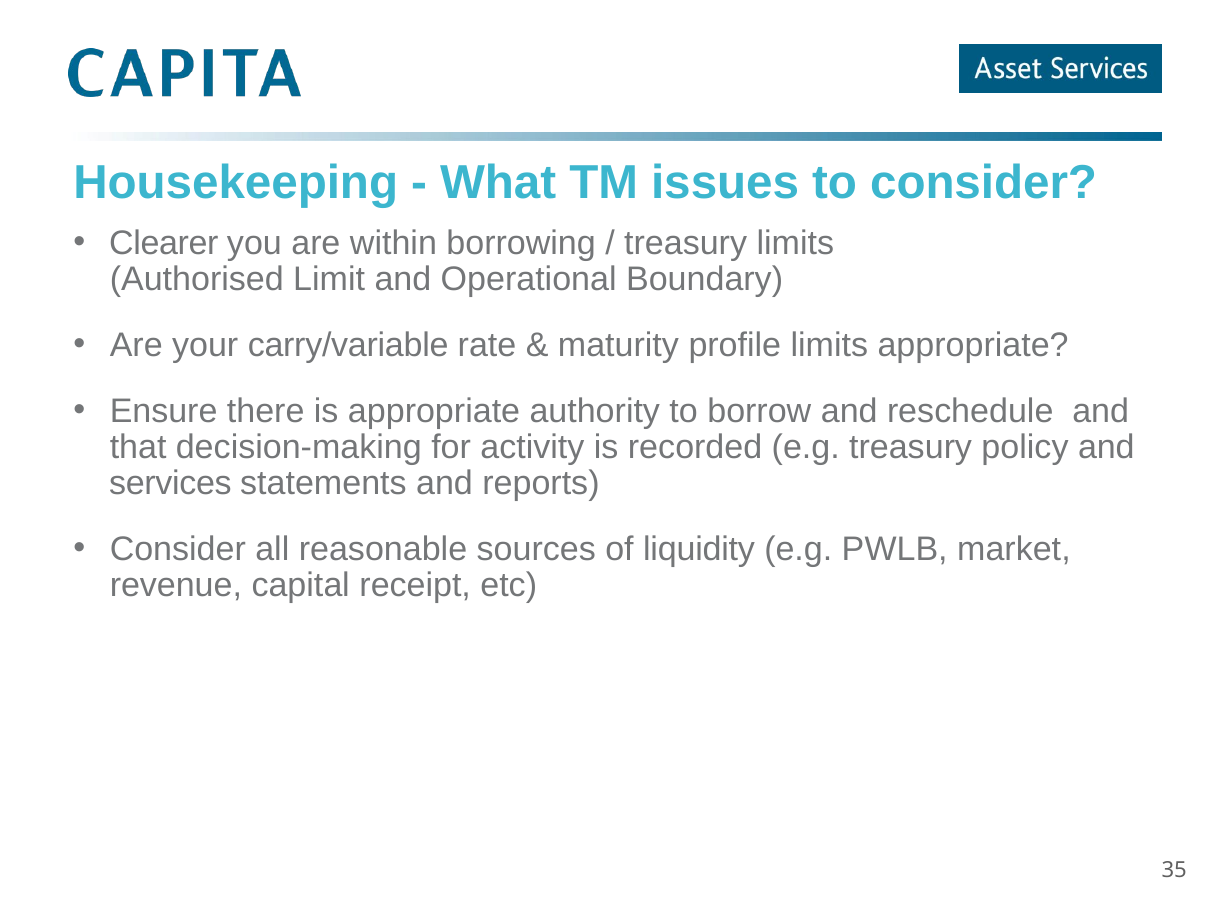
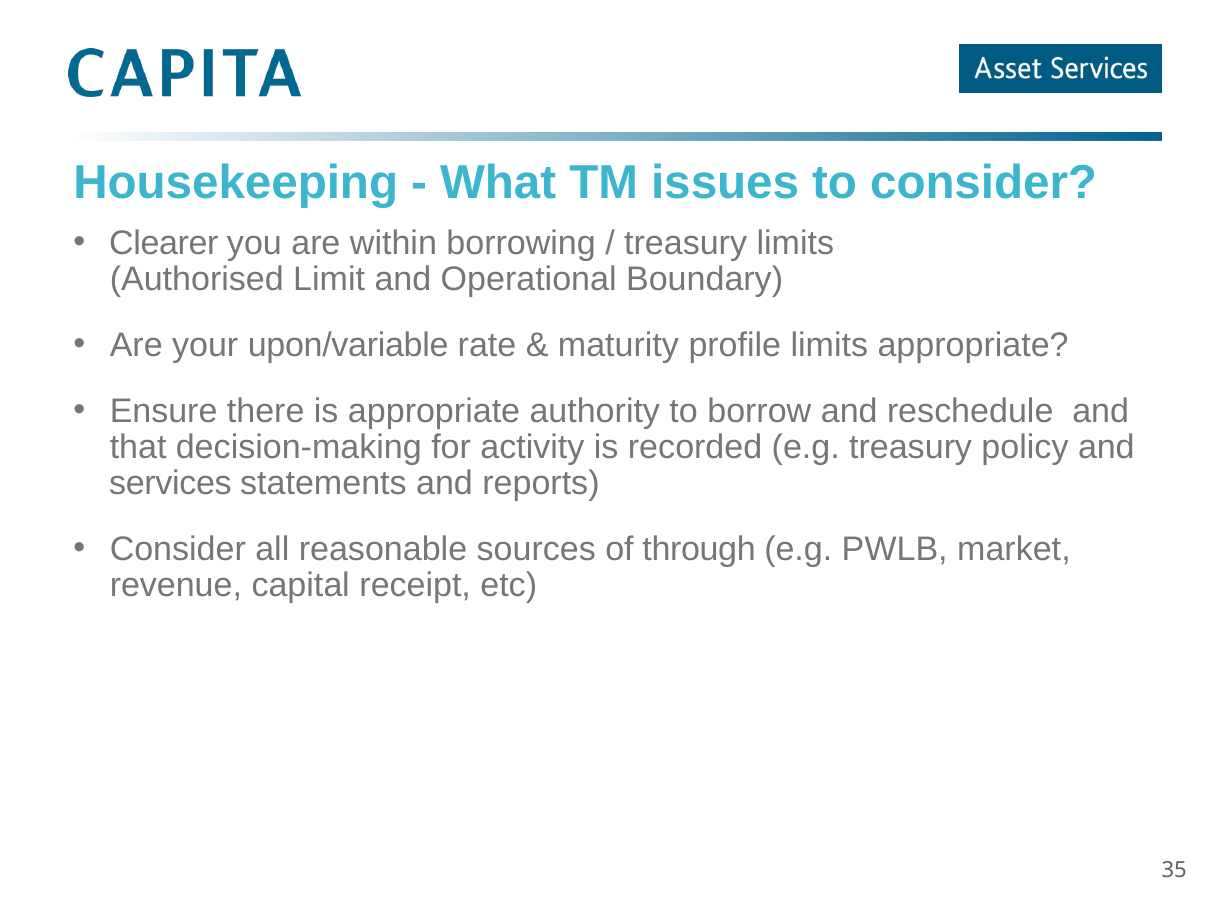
carry/variable: carry/variable -> upon/variable
liquidity: liquidity -> through
